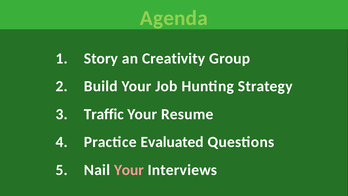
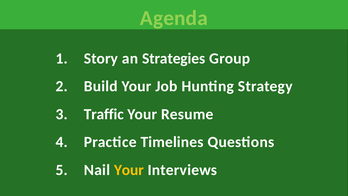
Creativity: Creativity -> Strategies
Evaluated: Evaluated -> Timelines
Your at (129, 170) colour: pink -> yellow
